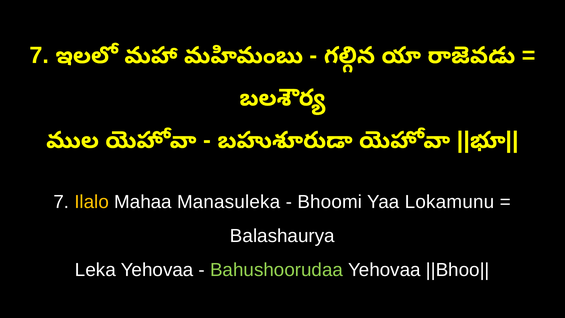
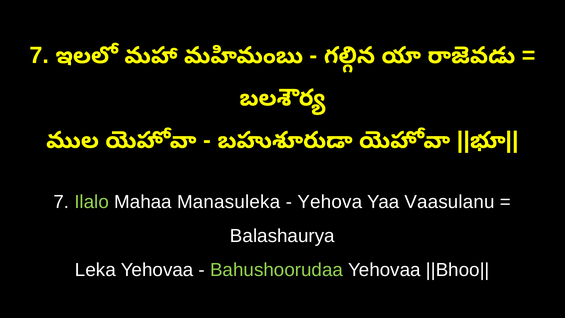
Ilalo colour: yellow -> light green
Bhoomi: Bhoomi -> Yehova
Lokamunu: Lokamunu -> Vaasulanu
